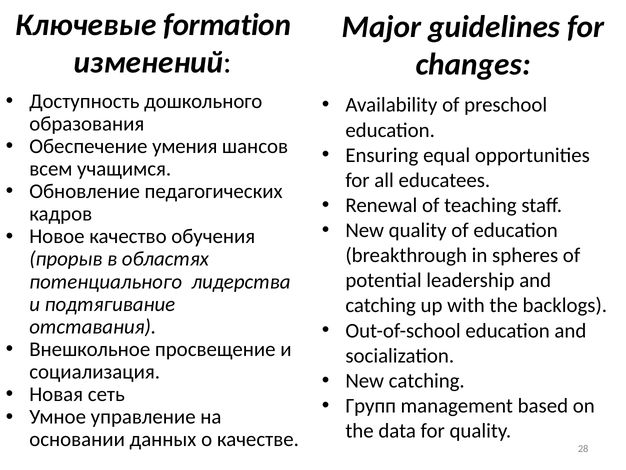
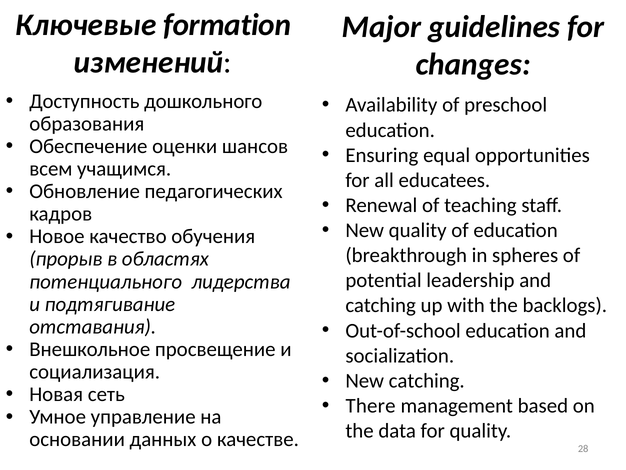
умения: умения -> оценки
Групп: Групп -> There
